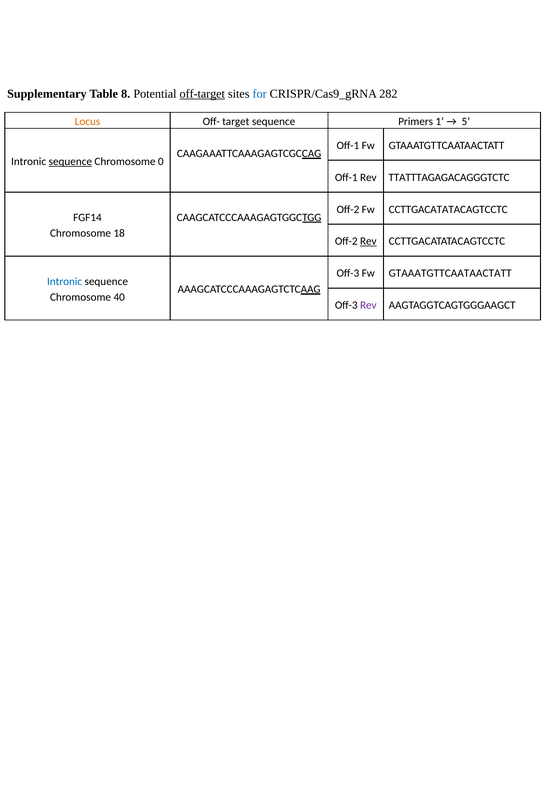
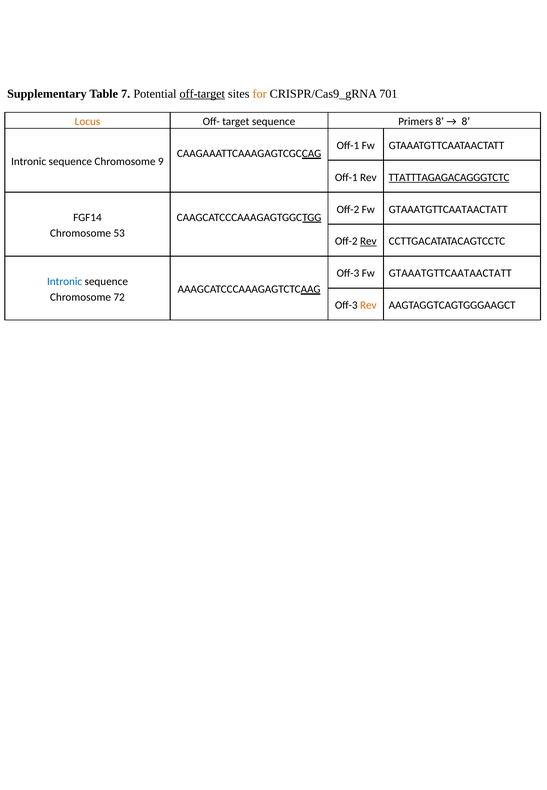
8: 8 -> 7
for colour: blue -> orange
282: 282 -> 701
Primers 1: 1 -> 8
5 at (466, 122): 5 -> 8
sequence at (70, 161) underline: present -> none
0: 0 -> 9
TTATTTAGAGACAGGGTCTC underline: none -> present
Off-2 Fw CCTTGACATATACAGTCCTC: CCTTGACATATACAGTCCTC -> GTAAATGTTCAATAACTATT
18: 18 -> 53
40: 40 -> 72
Rev at (368, 305) colour: purple -> orange
